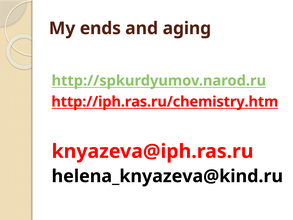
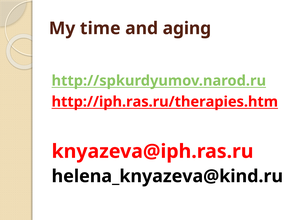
ends: ends -> time
http://iph.ras.ru/chemistry.htm: http://iph.ras.ru/chemistry.htm -> http://iph.ras.ru/therapies.htm
